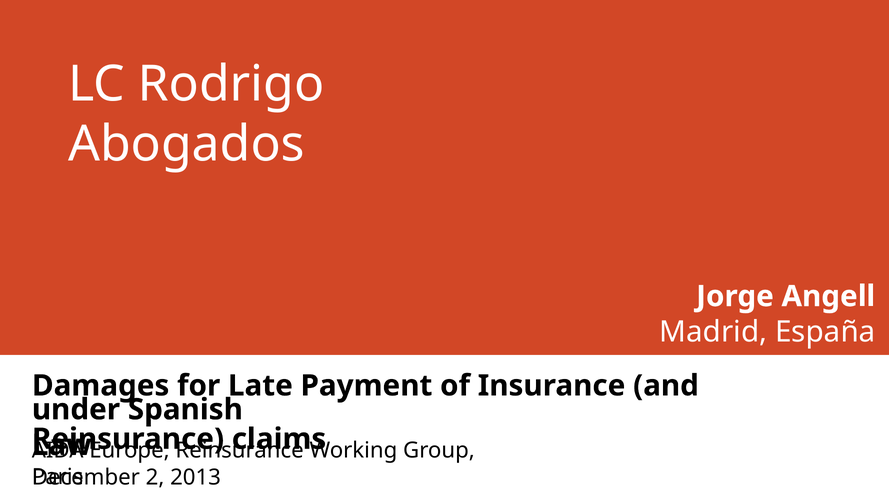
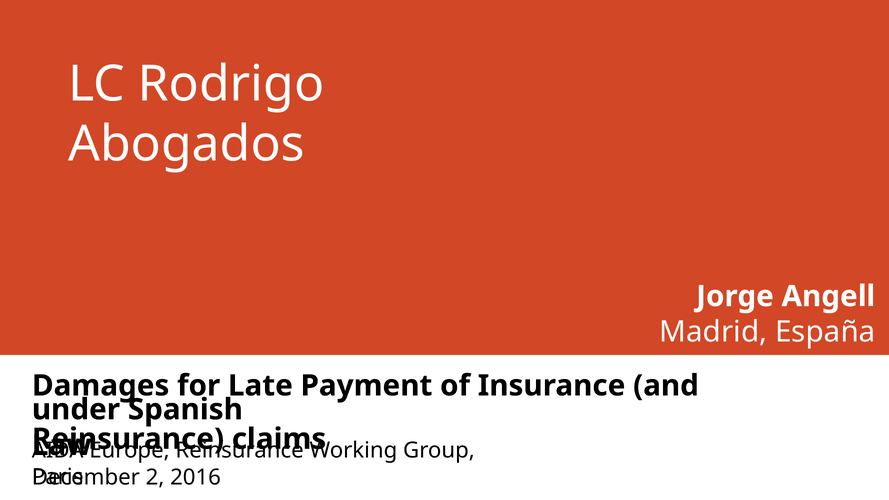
2013: 2013 -> 2016
